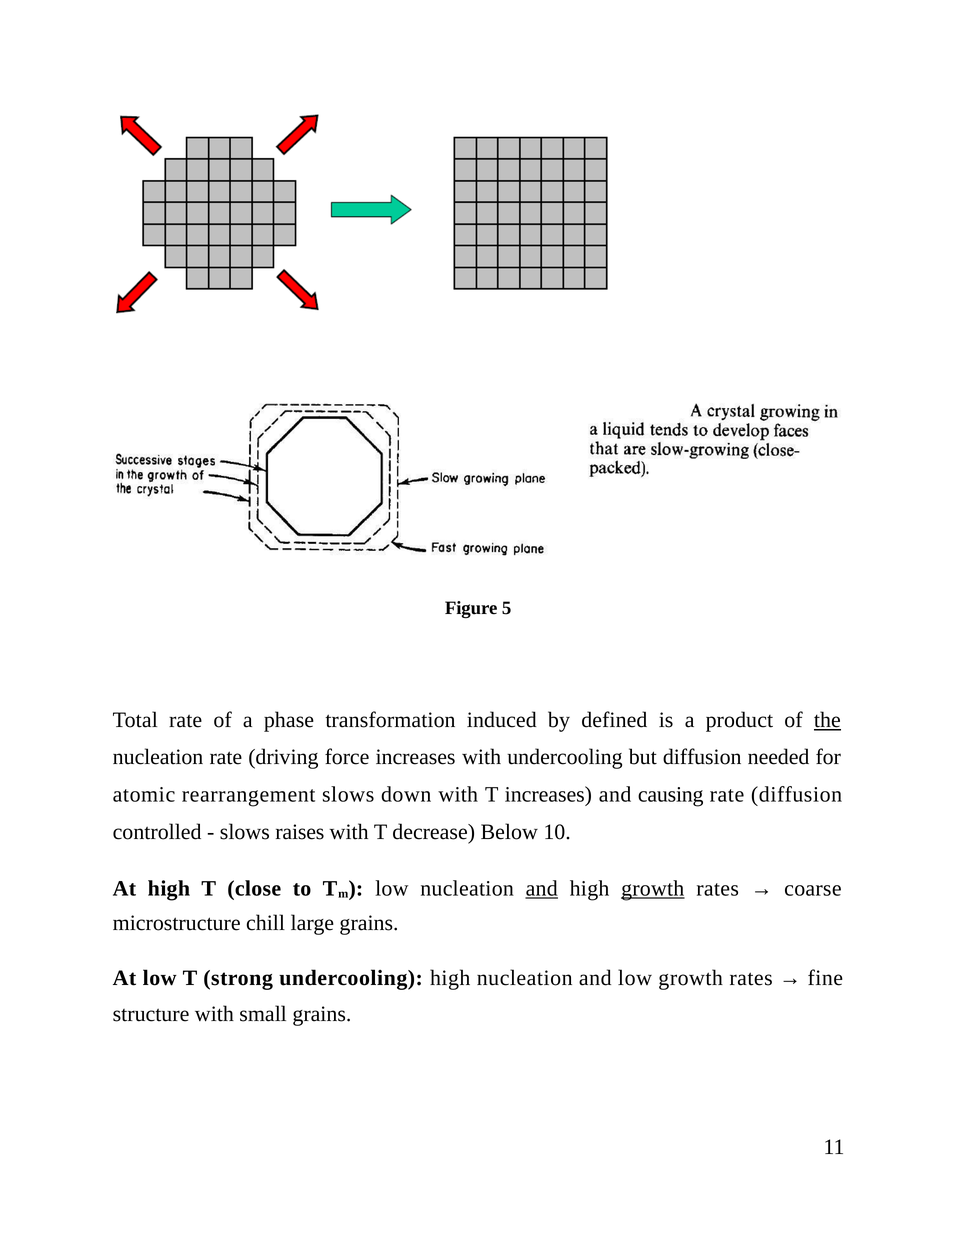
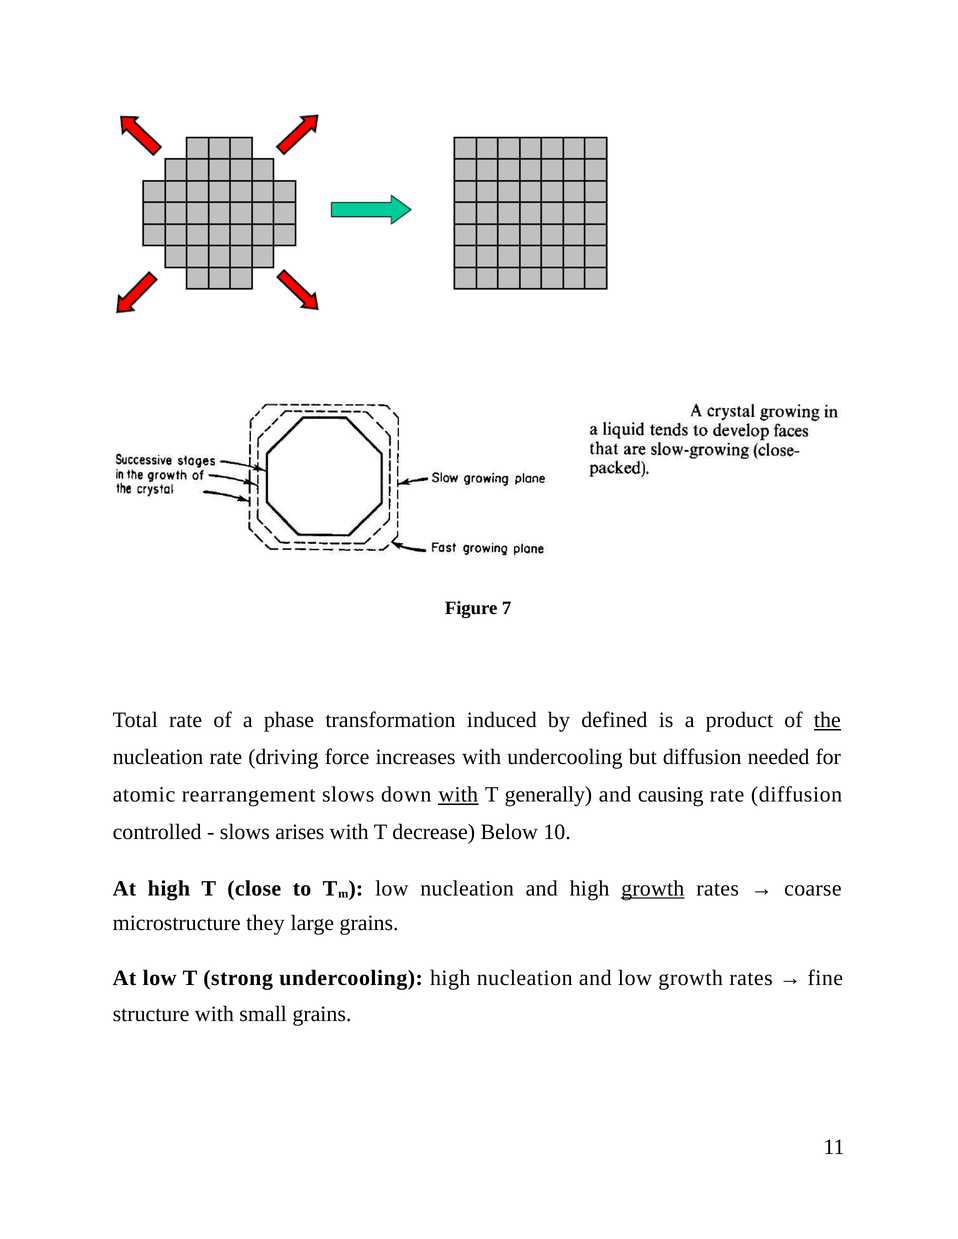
5: 5 -> 7
with at (458, 795) underline: none -> present
T increases: increases -> generally
raises: raises -> arises
and at (542, 889) underline: present -> none
chill: chill -> they
